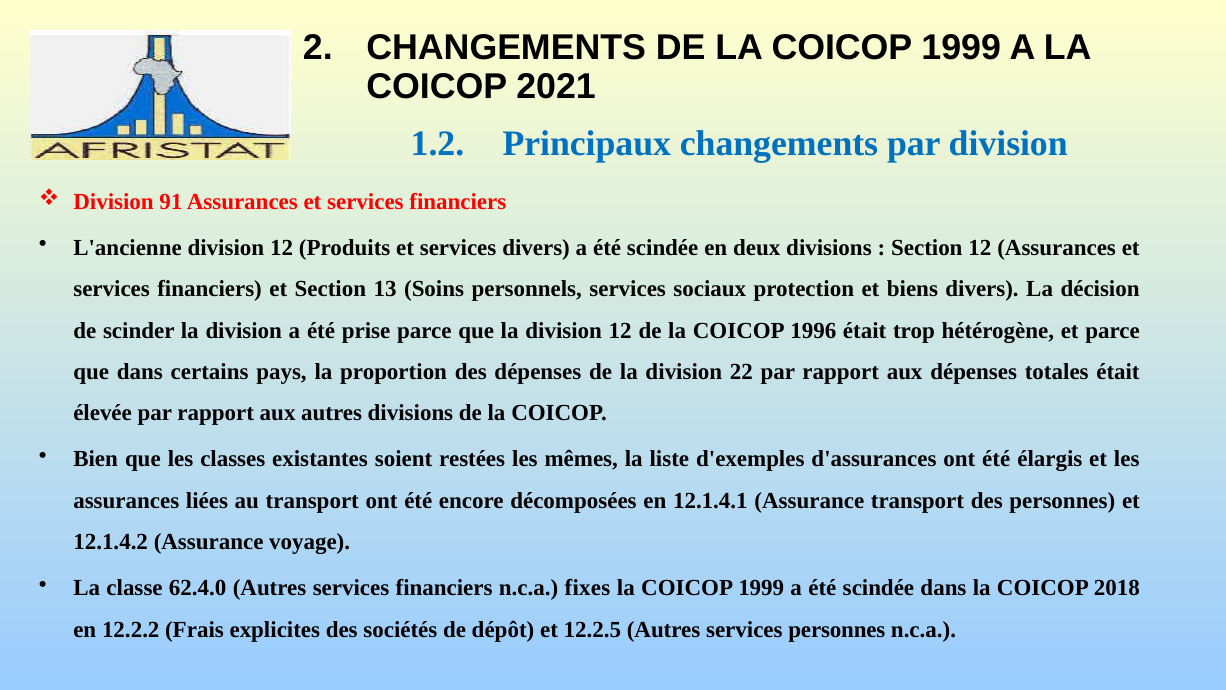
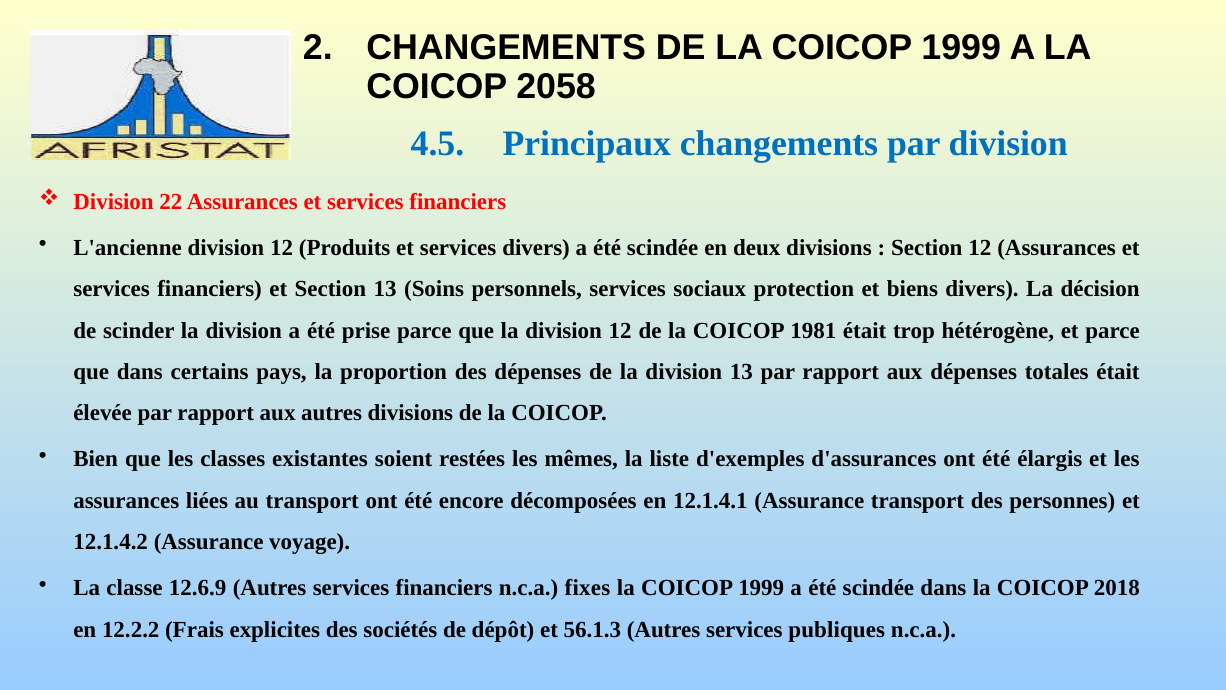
2021: 2021 -> 2058
1.2: 1.2 -> 4.5
91: 91 -> 22
1996: 1996 -> 1981
division 22: 22 -> 13
62.4.0: 62.4.0 -> 12.6.9
12.2.5: 12.2.5 -> 56.1.3
services personnes: personnes -> publiques
